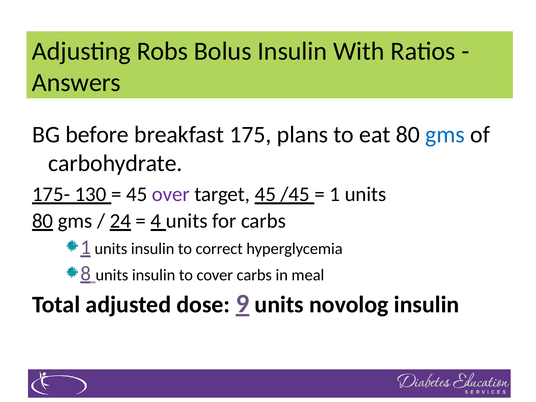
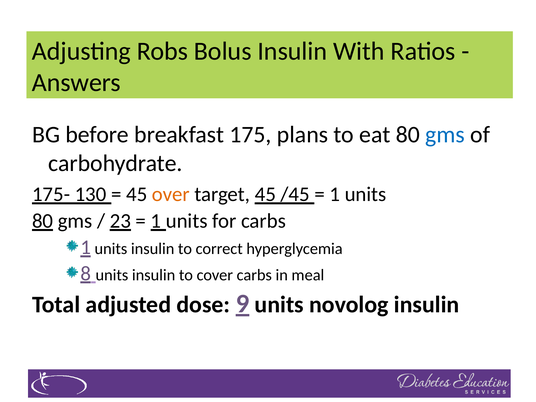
over colour: purple -> orange
24: 24 -> 23
4 at (156, 221): 4 -> 1
